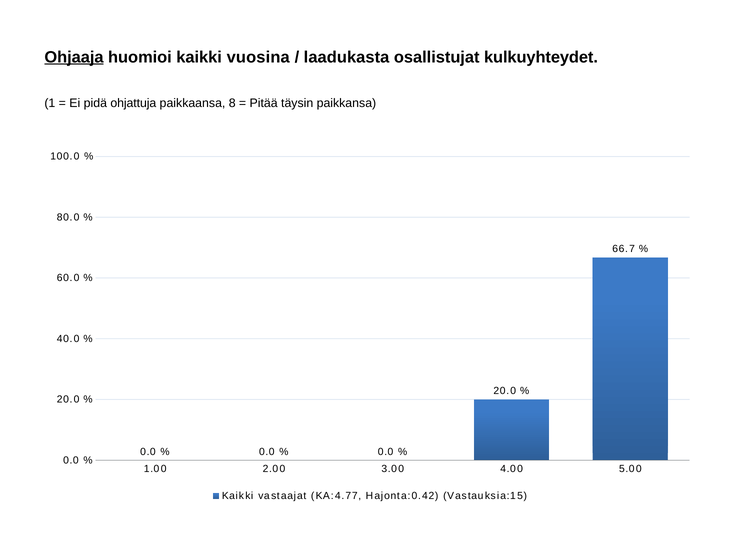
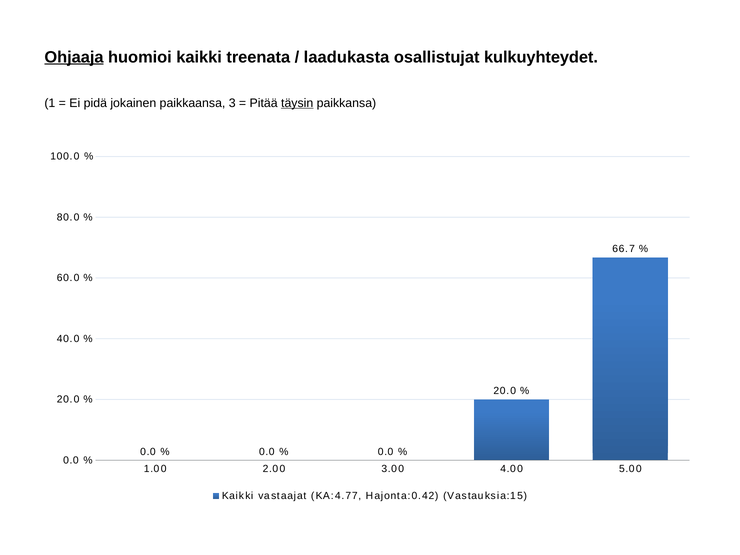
vuosina: vuosina -> treenata
ohjattuja: ohjattuja -> jokainen
8: 8 -> 3
täysin underline: none -> present
